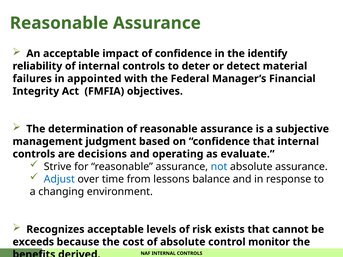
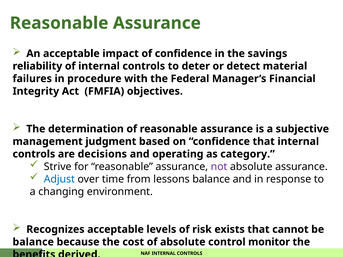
identify: identify -> savings
appointed: appointed -> procedure
evaluate: evaluate -> category
not colour: blue -> purple
exceeds at (33, 242): exceeds -> balance
